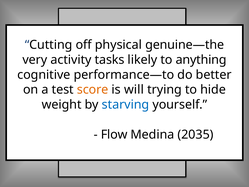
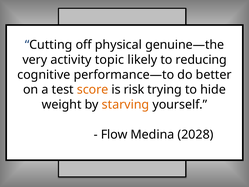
tasks: tasks -> topic
anything: anything -> reducing
will: will -> risk
starving colour: blue -> orange
2035: 2035 -> 2028
